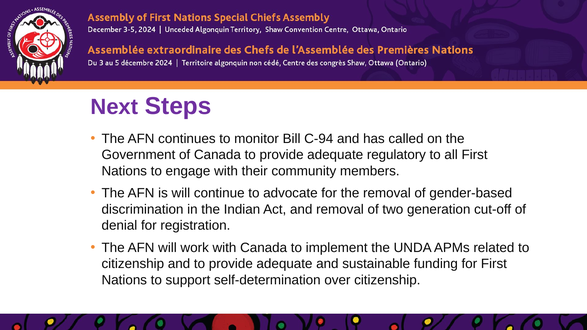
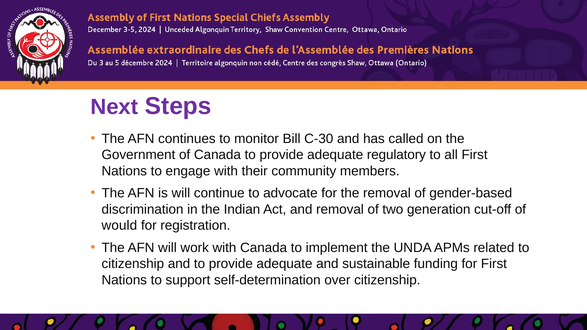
C-94: C-94 -> C-30
denial: denial -> would
